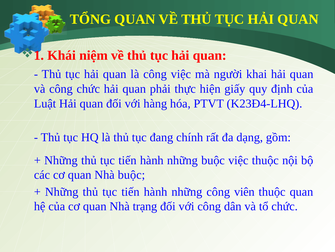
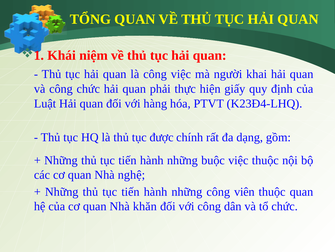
đang: đang -> được
Nhà buộc: buộc -> nghệ
trạng: trạng -> khăn
